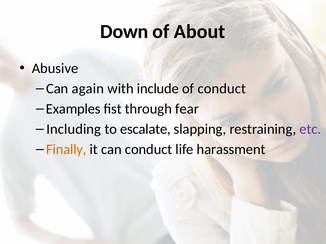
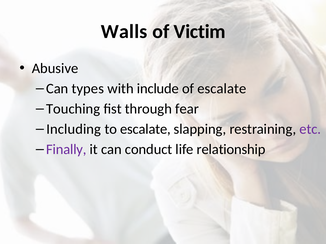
Down: Down -> Walls
About: About -> Victim
again: again -> types
of conduct: conduct -> escalate
Examples: Examples -> Touching
Finally colour: orange -> purple
harassment: harassment -> relationship
